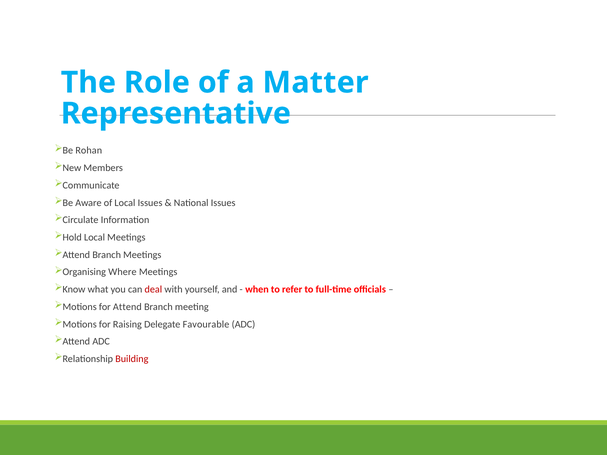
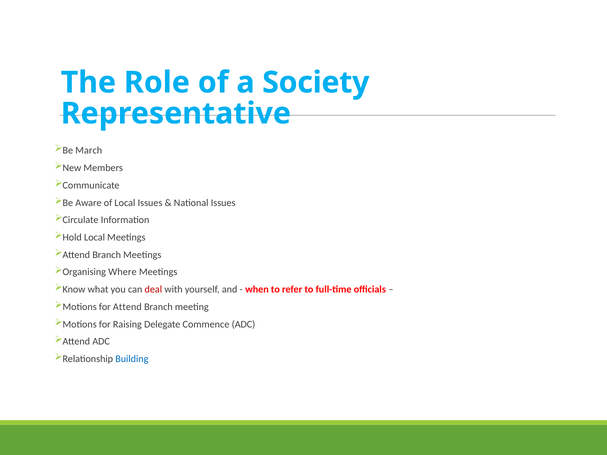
Matter: Matter -> Society
Rohan: Rohan -> March
Favourable: Favourable -> Commence
Building colour: red -> blue
